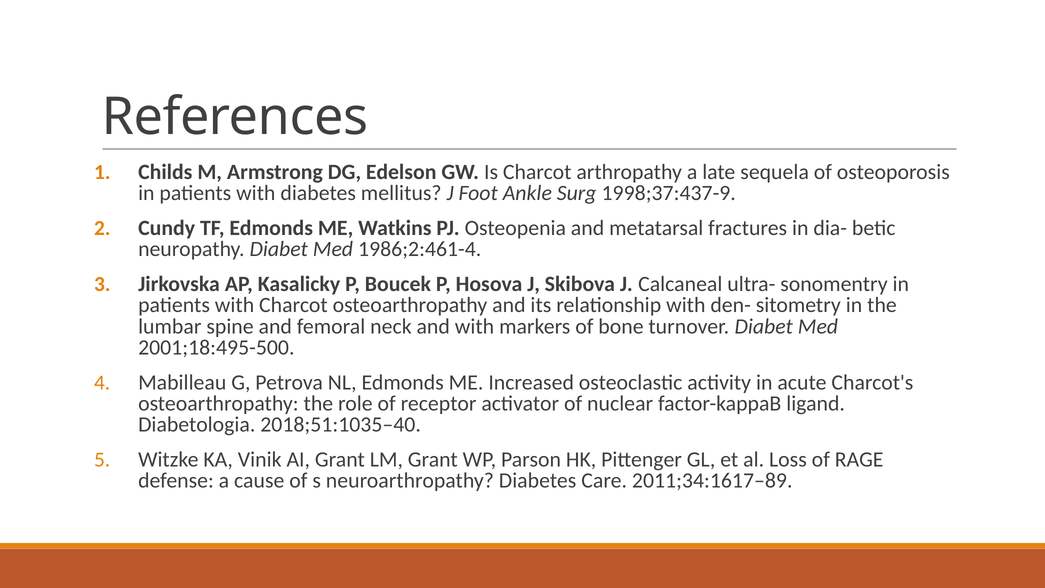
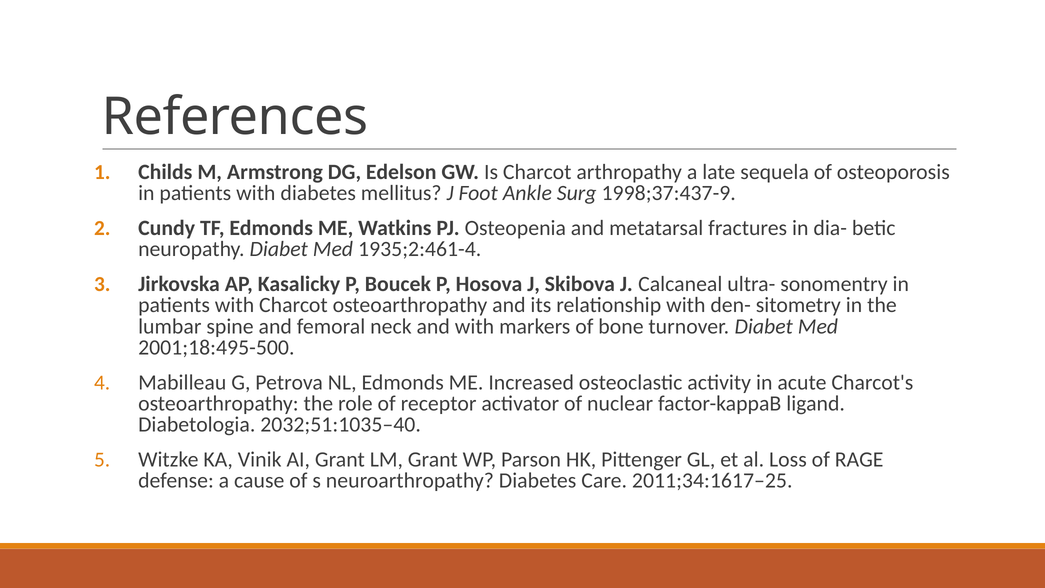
1986;2:461-4: 1986;2:461-4 -> 1935;2:461-4
2018;51:1035–40: 2018;51:1035–40 -> 2032;51:1035–40
2011;34:1617–89: 2011;34:1617–89 -> 2011;34:1617–25
